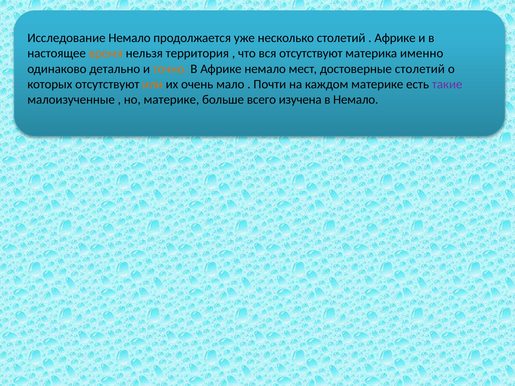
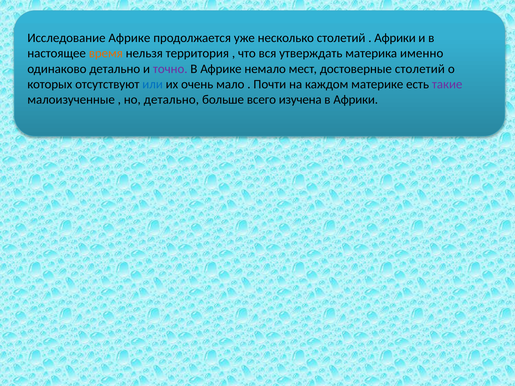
Исследование Немало: Немало -> Африке
Африке at (395, 38): Африке -> Африки
вся отсутствуют: отсутствуют -> утверждать
точно colour: orange -> purple
или colour: orange -> blue
но материке: материке -> детально
в Немало: Немало -> Африки
